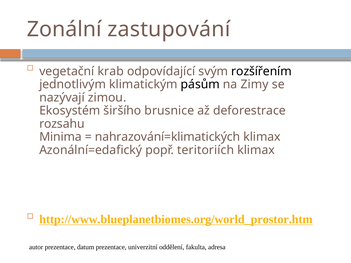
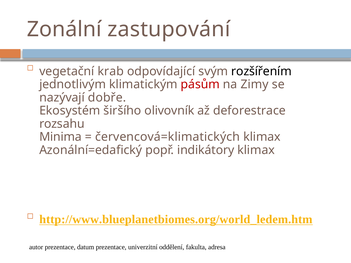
pásům colour: black -> red
zimou: zimou -> dobře
brusnice: brusnice -> olivovník
nahrazování=klimatických: nahrazování=klimatických -> červencová=klimatických
teritoriích: teritoriích -> indikátory
http://www.blueplanetbiomes.org/world_prostor.htm: http://www.blueplanetbiomes.org/world_prostor.htm -> http://www.blueplanetbiomes.org/world_ledem.htm
